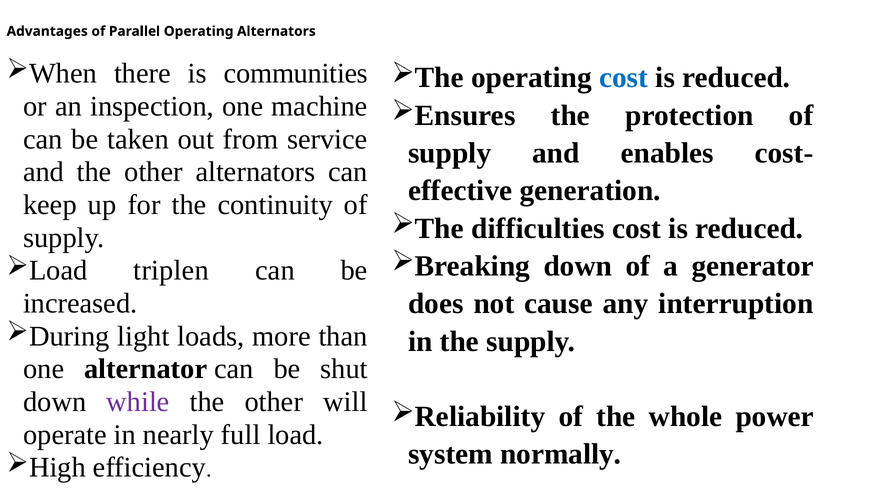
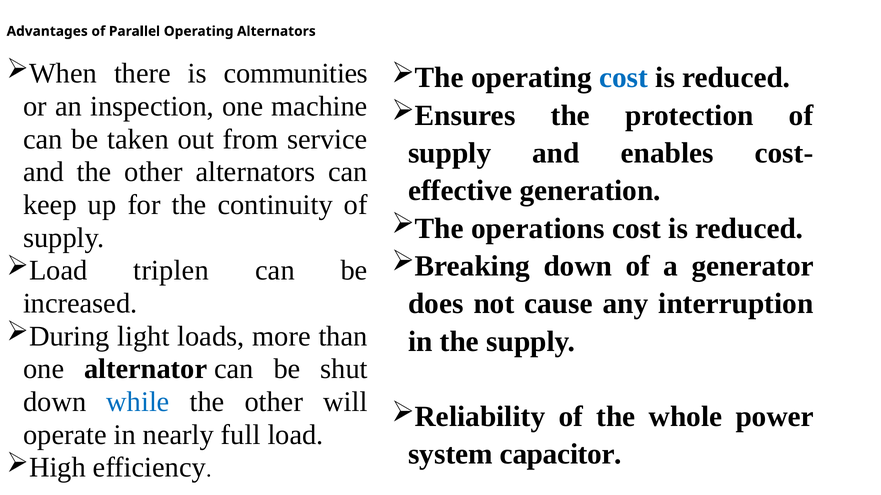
difficulties: difficulties -> operations
while colour: purple -> blue
normally: normally -> capacitor
